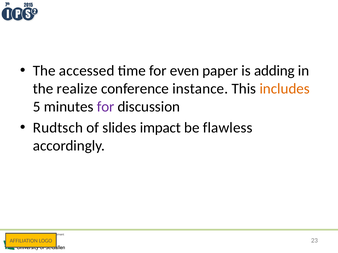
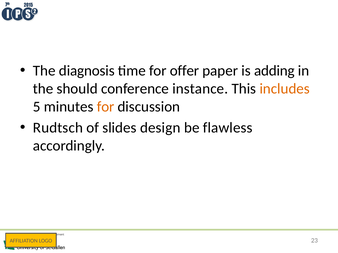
accessed: accessed -> diagnosis
even: even -> offer
realize: realize -> should
for at (106, 107) colour: purple -> orange
impact: impact -> design
